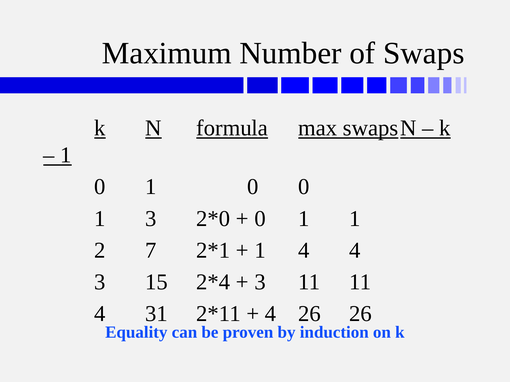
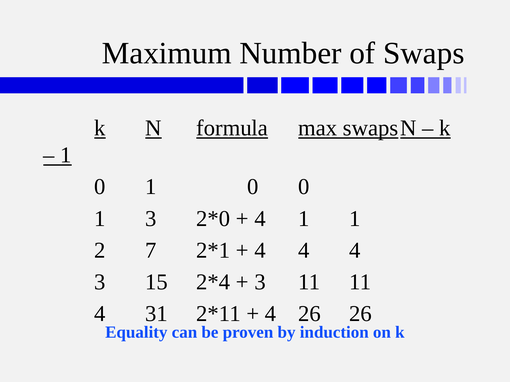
0 at (260, 219): 0 -> 4
1 at (260, 251): 1 -> 4
